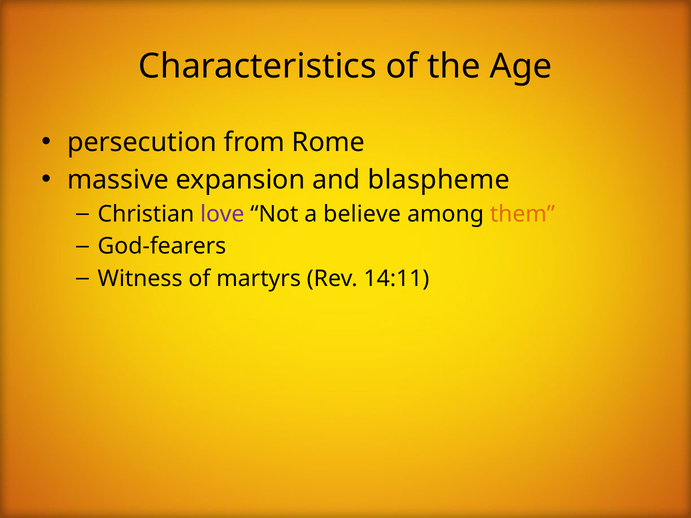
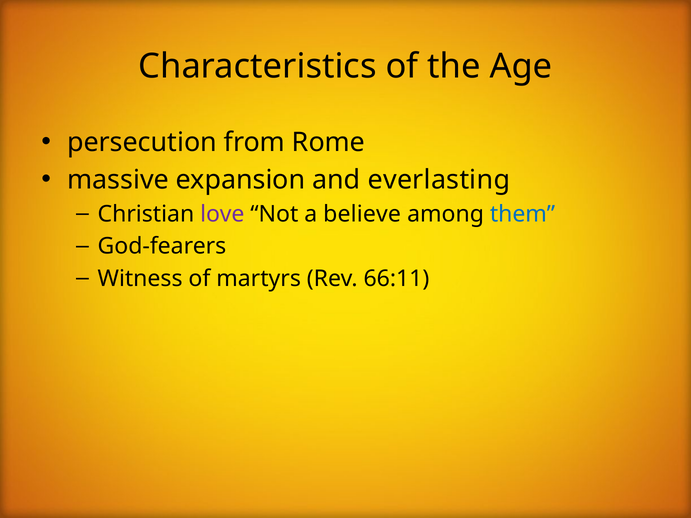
blaspheme: blaspheme -> everlasting
them colour: orange -> blue
14:11: 14:11 -> 66:11
